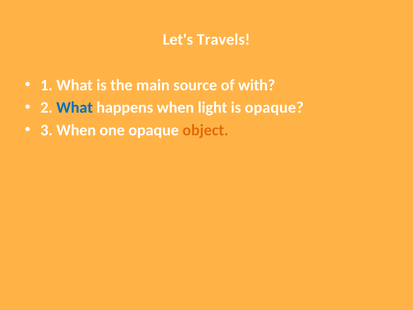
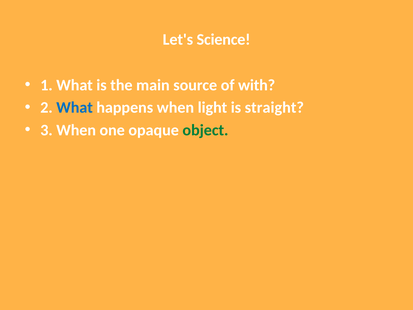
Travels: Travels -> Science
is opaque: opaque -> straight
object colour: orange -> green
